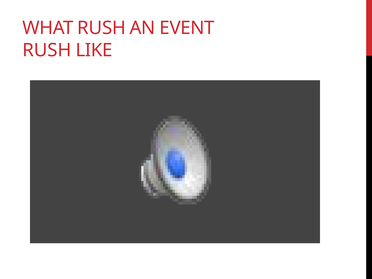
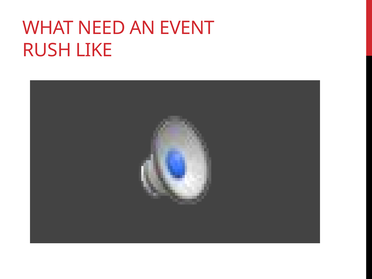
WHAT RUSH: RUSH -> NEED
